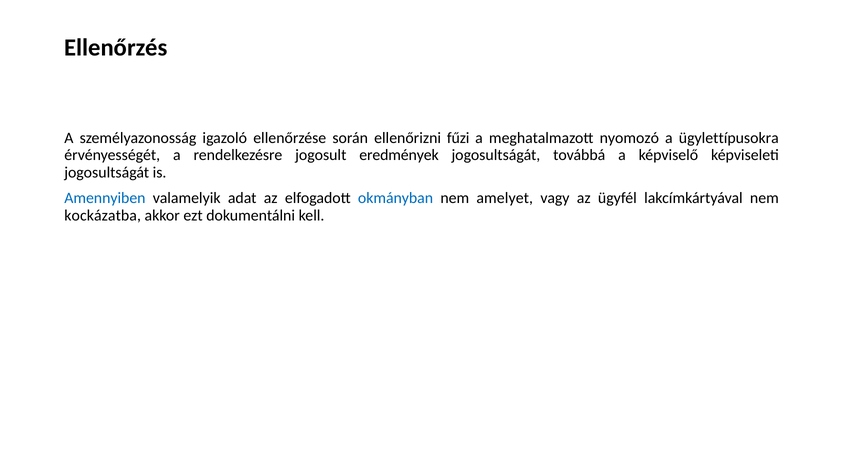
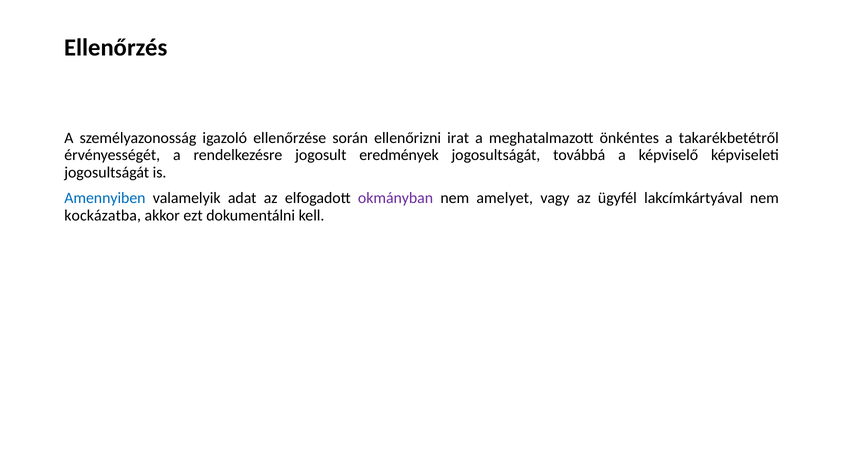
fűzi: fűzi -> irat
nyomozó: nyomozó -> önkéntes
ügylettípusokra: ügylettípusokra -> takarékbetétről
okmányban colour: blue -> purple
